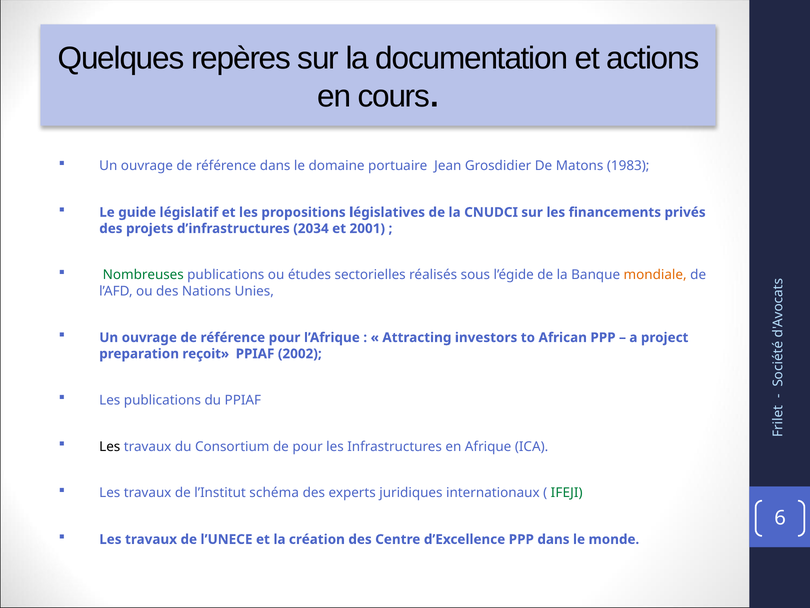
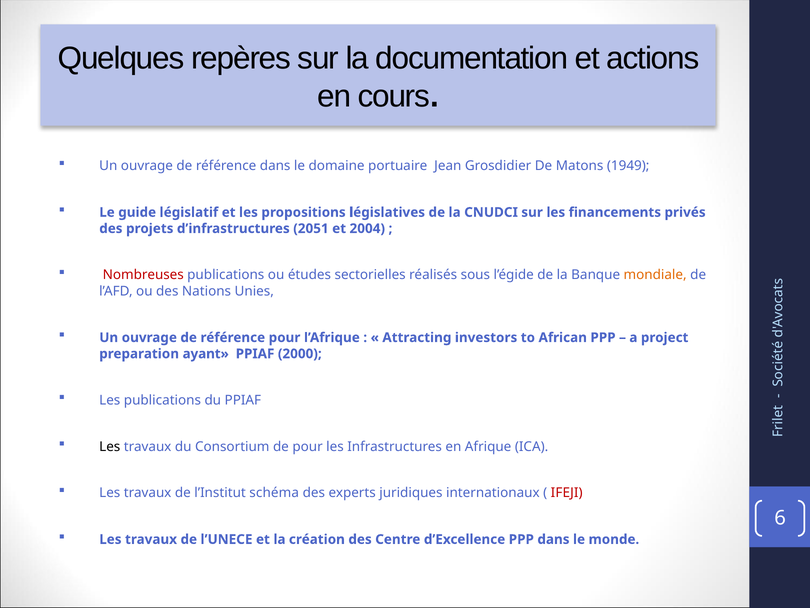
1983: 1983 -> 1949
2034: 2034 -> 2051
2001: 2001 -> 2004
Nombreuses colour: green -> red
reçoit: reçoit -> ayant
2002: 2002 -> 2000
IFEJI colour: green -> red
